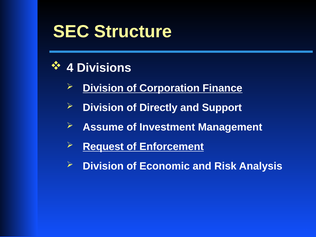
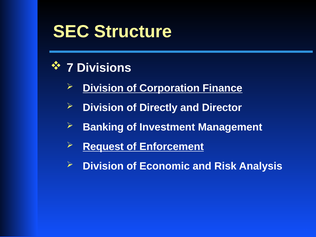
4: 4 -> 7
Support: Support -> Director
Assume: Assume -> Banking
